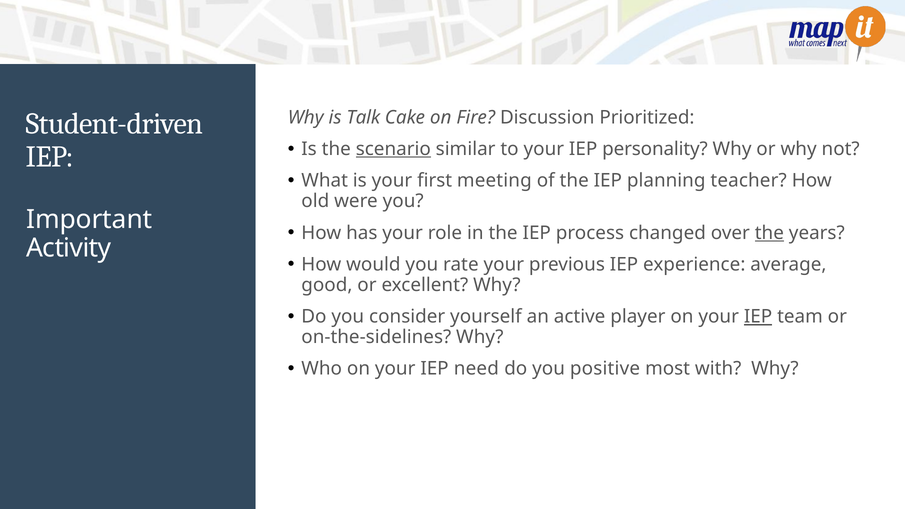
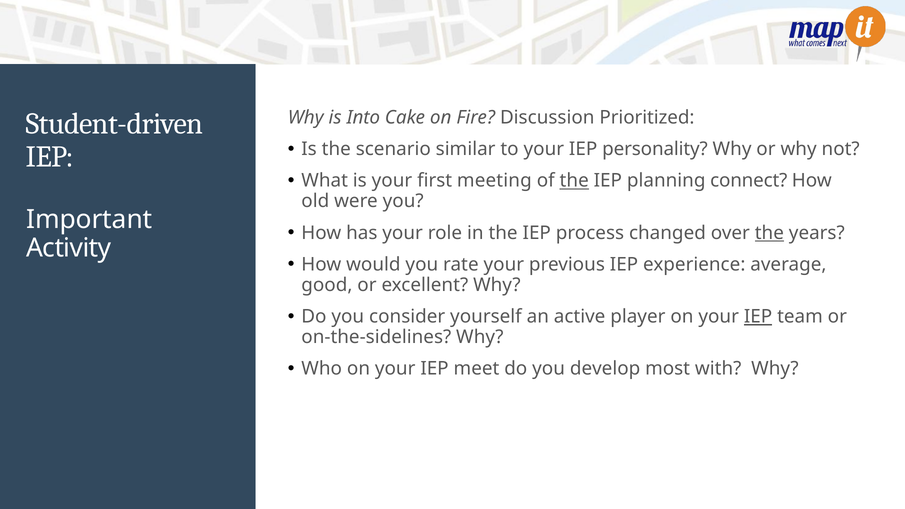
Talk: Talk -> Into
scenario underline: present -> none
the at (574, 181) underline: none -> present
teacher: teacher -> connect
need: need -> meet
positive: positive -> develop
